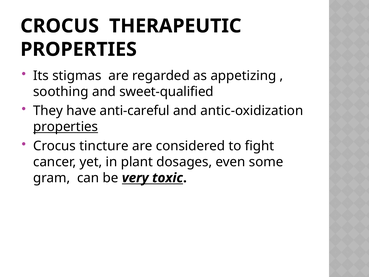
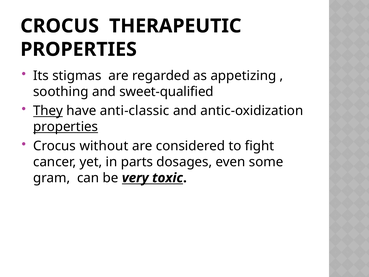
They underline: none -> present
anti-careful: anti-careful -> anti-classic
tincture: tincture -> without
plant: plant -> parts
